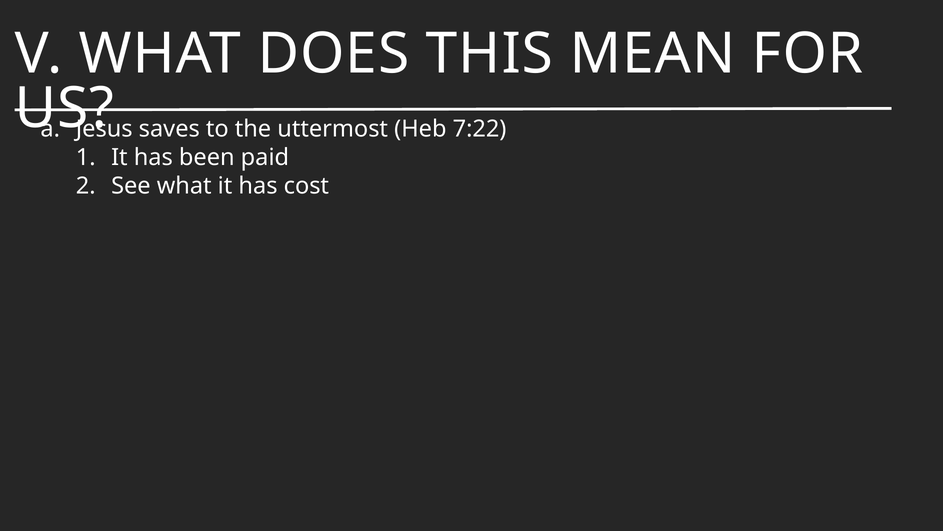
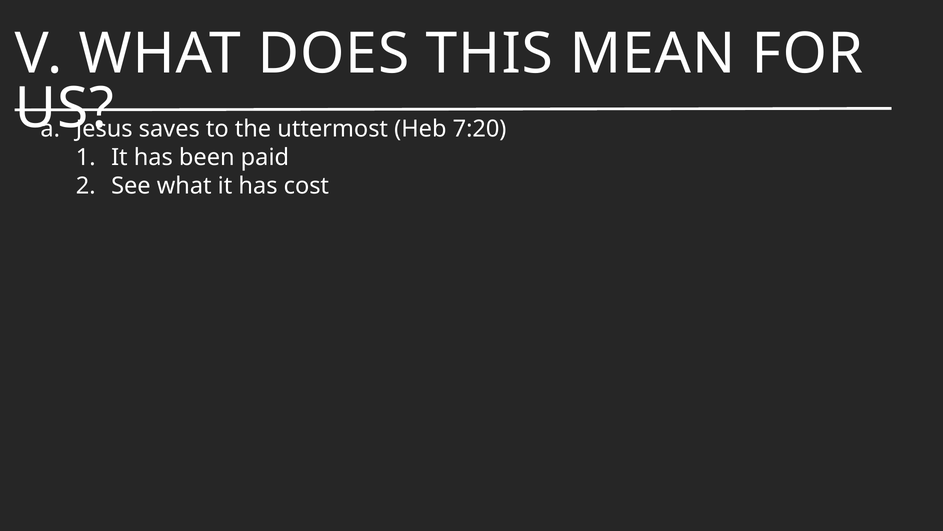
7:22: 7:22 -> 7:20
